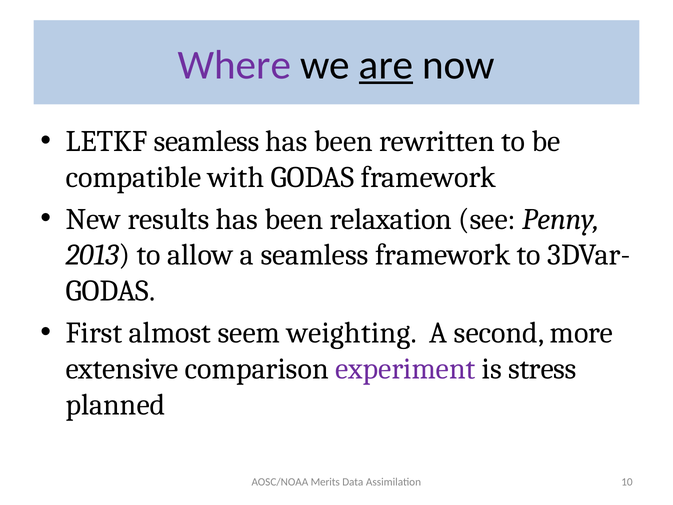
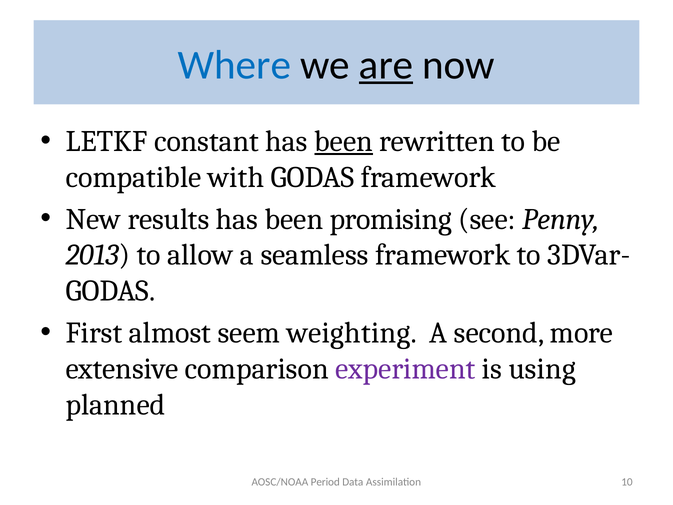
Where colour: purple -> blue
LETKF seamless: seamless -> constant
been at (344, 141) underline: none -> present
relaxation: relaxation -> promising
stress: stress -> using
Merits: Merits -> Period
